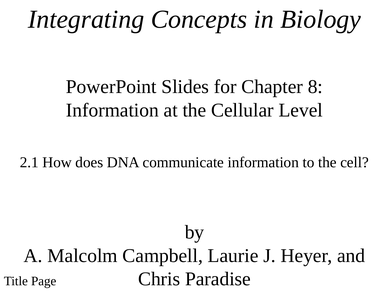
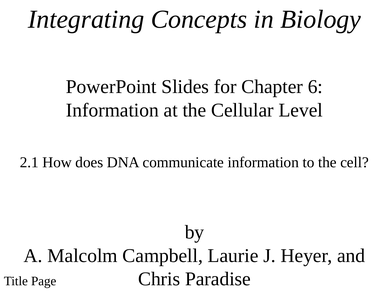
8: 8 -> 6
